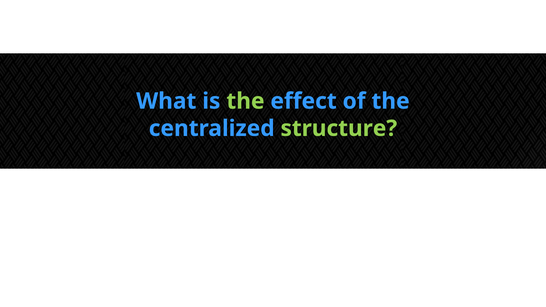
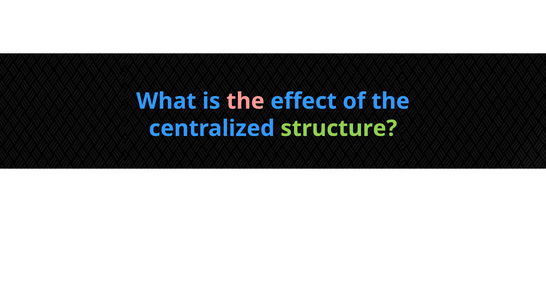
the at (245, 101) colour: light green -> pink
